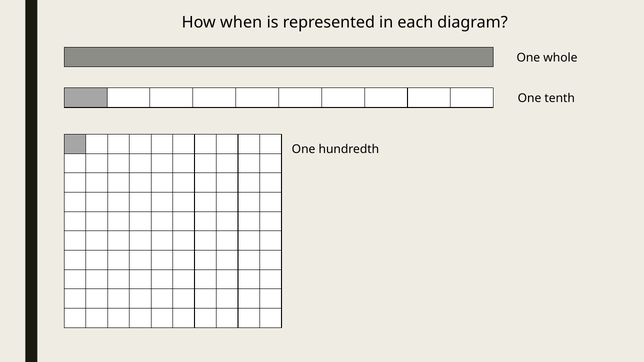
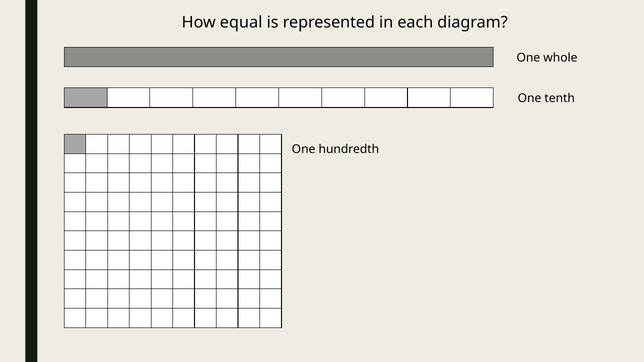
when: when -> equal
